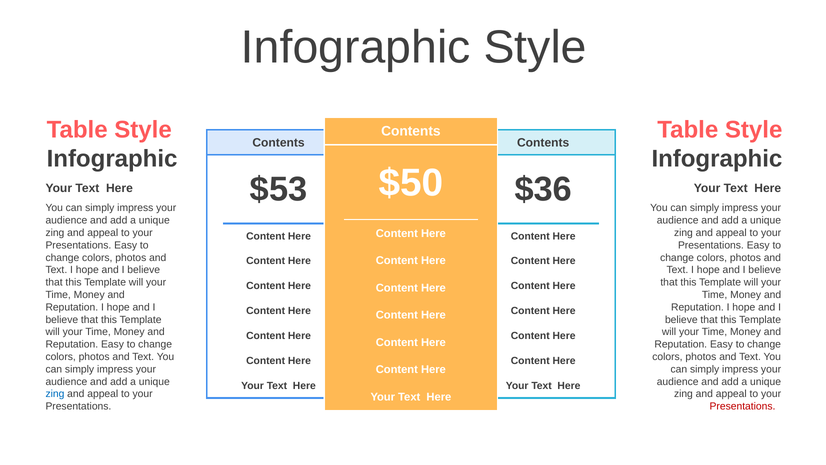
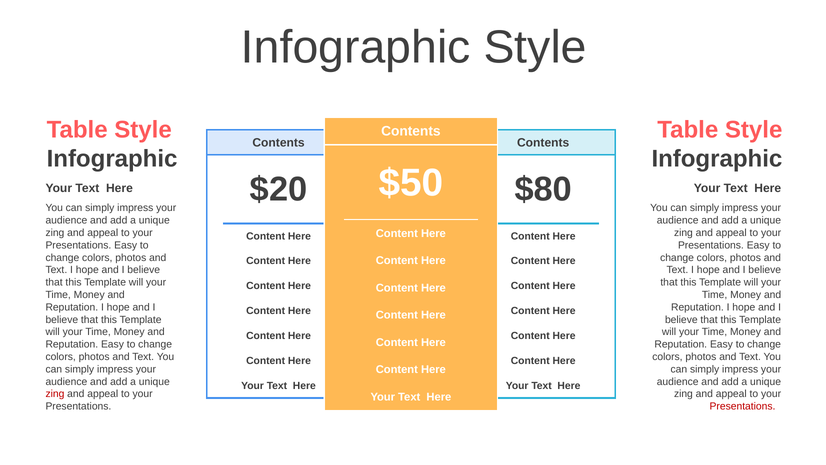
$53: $53 -> $20
$36: $36 -> $80
zing at (55, 394) colour: blue -> red
